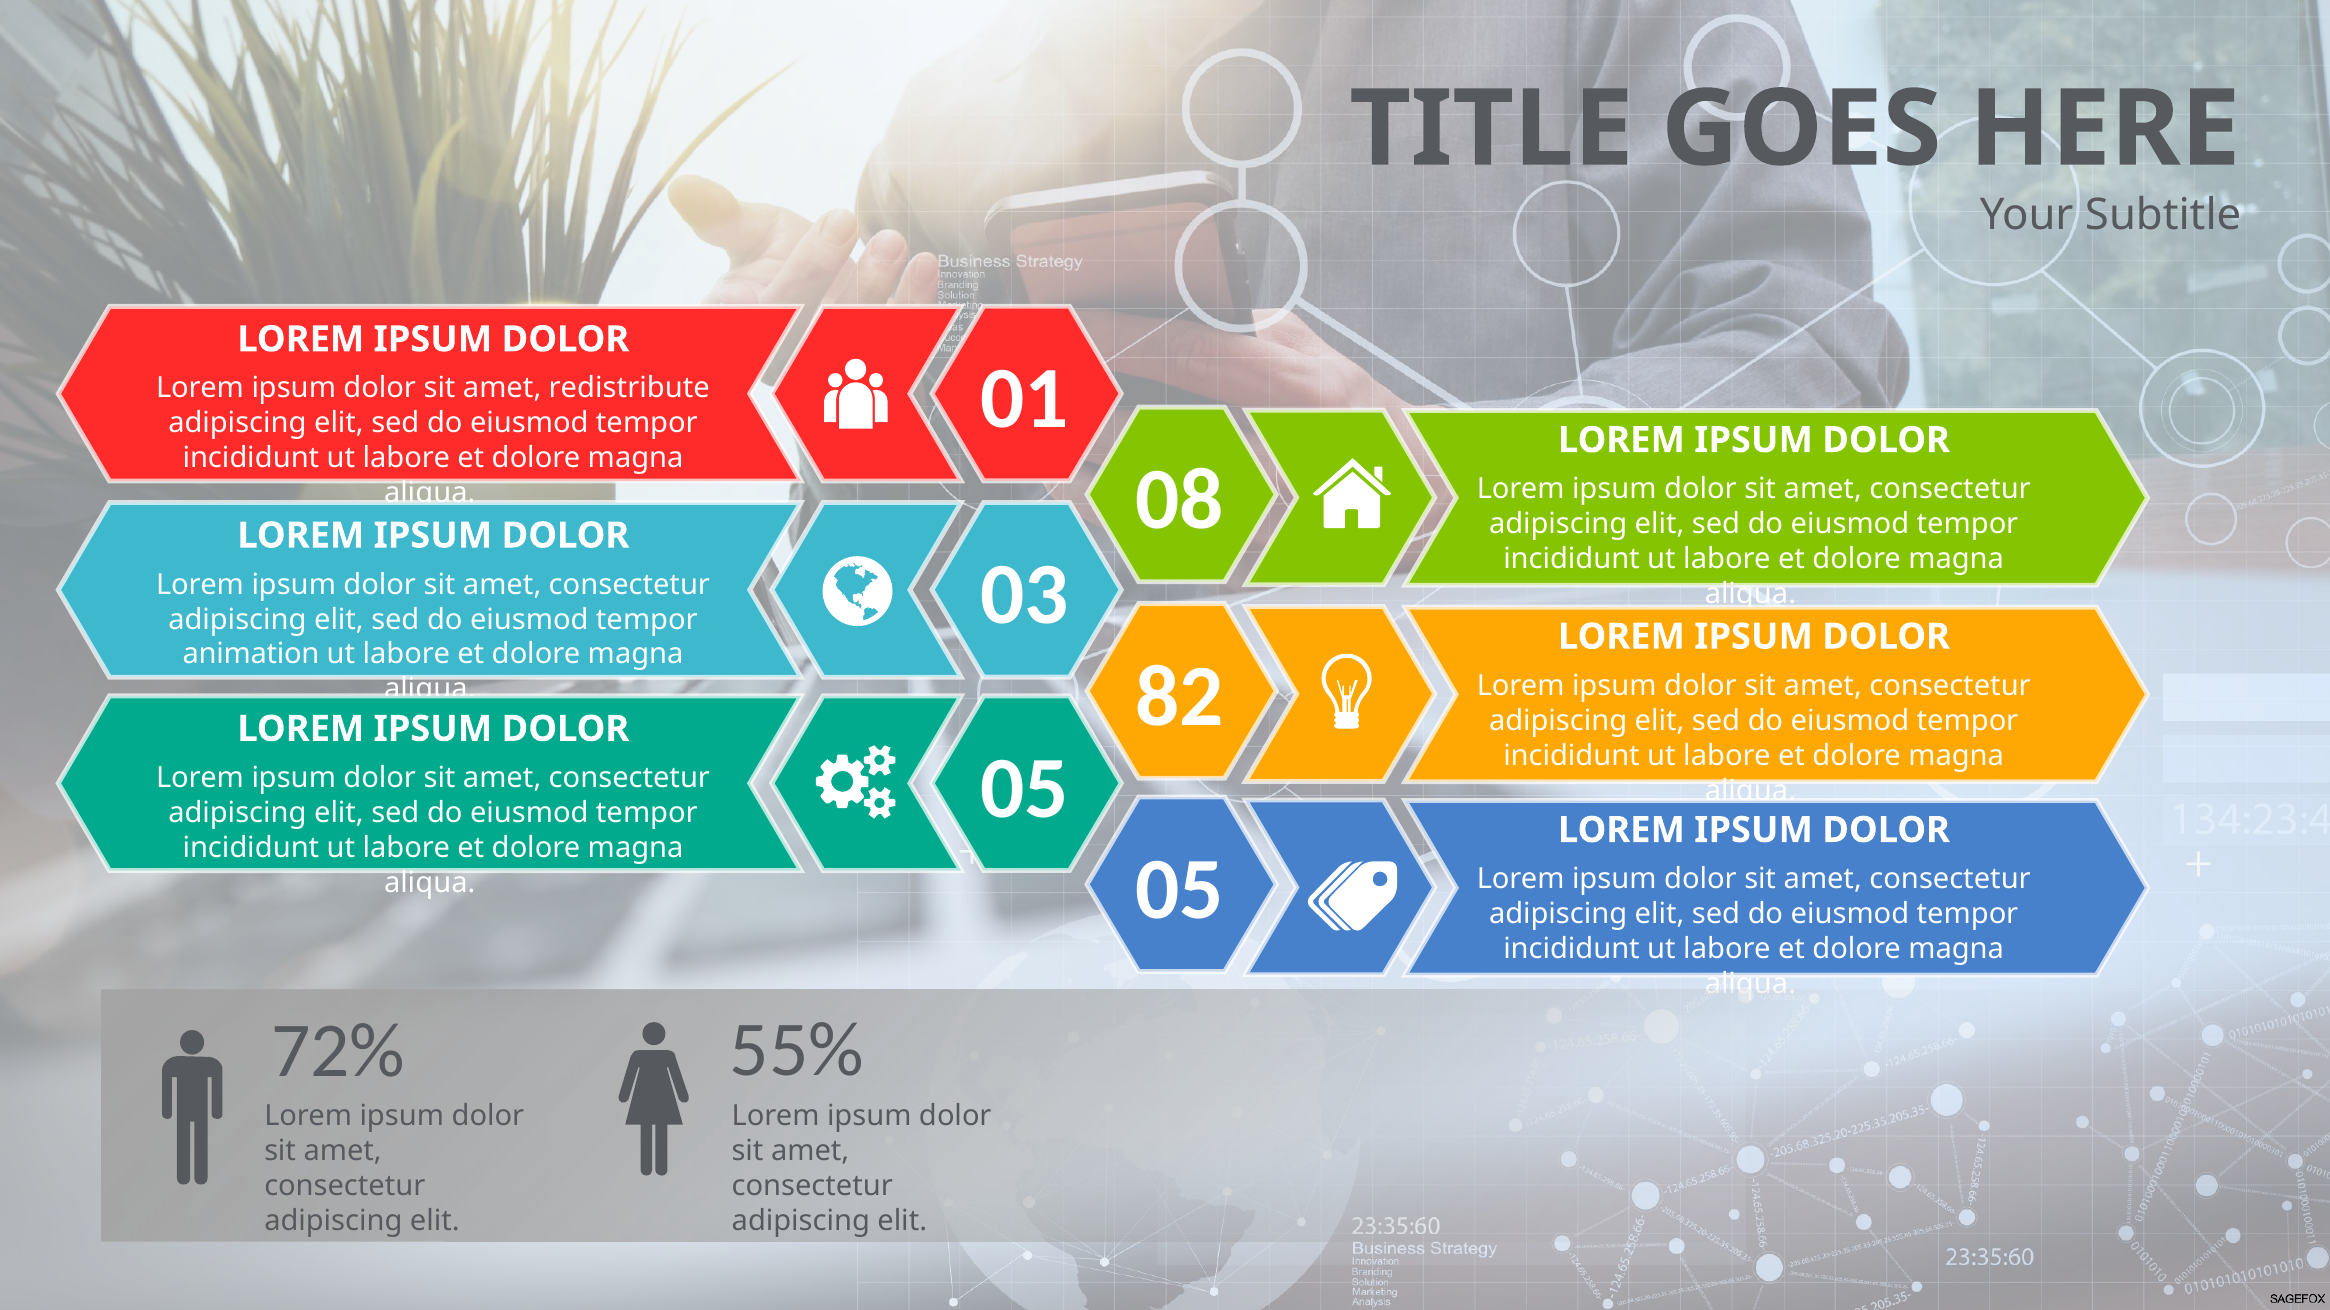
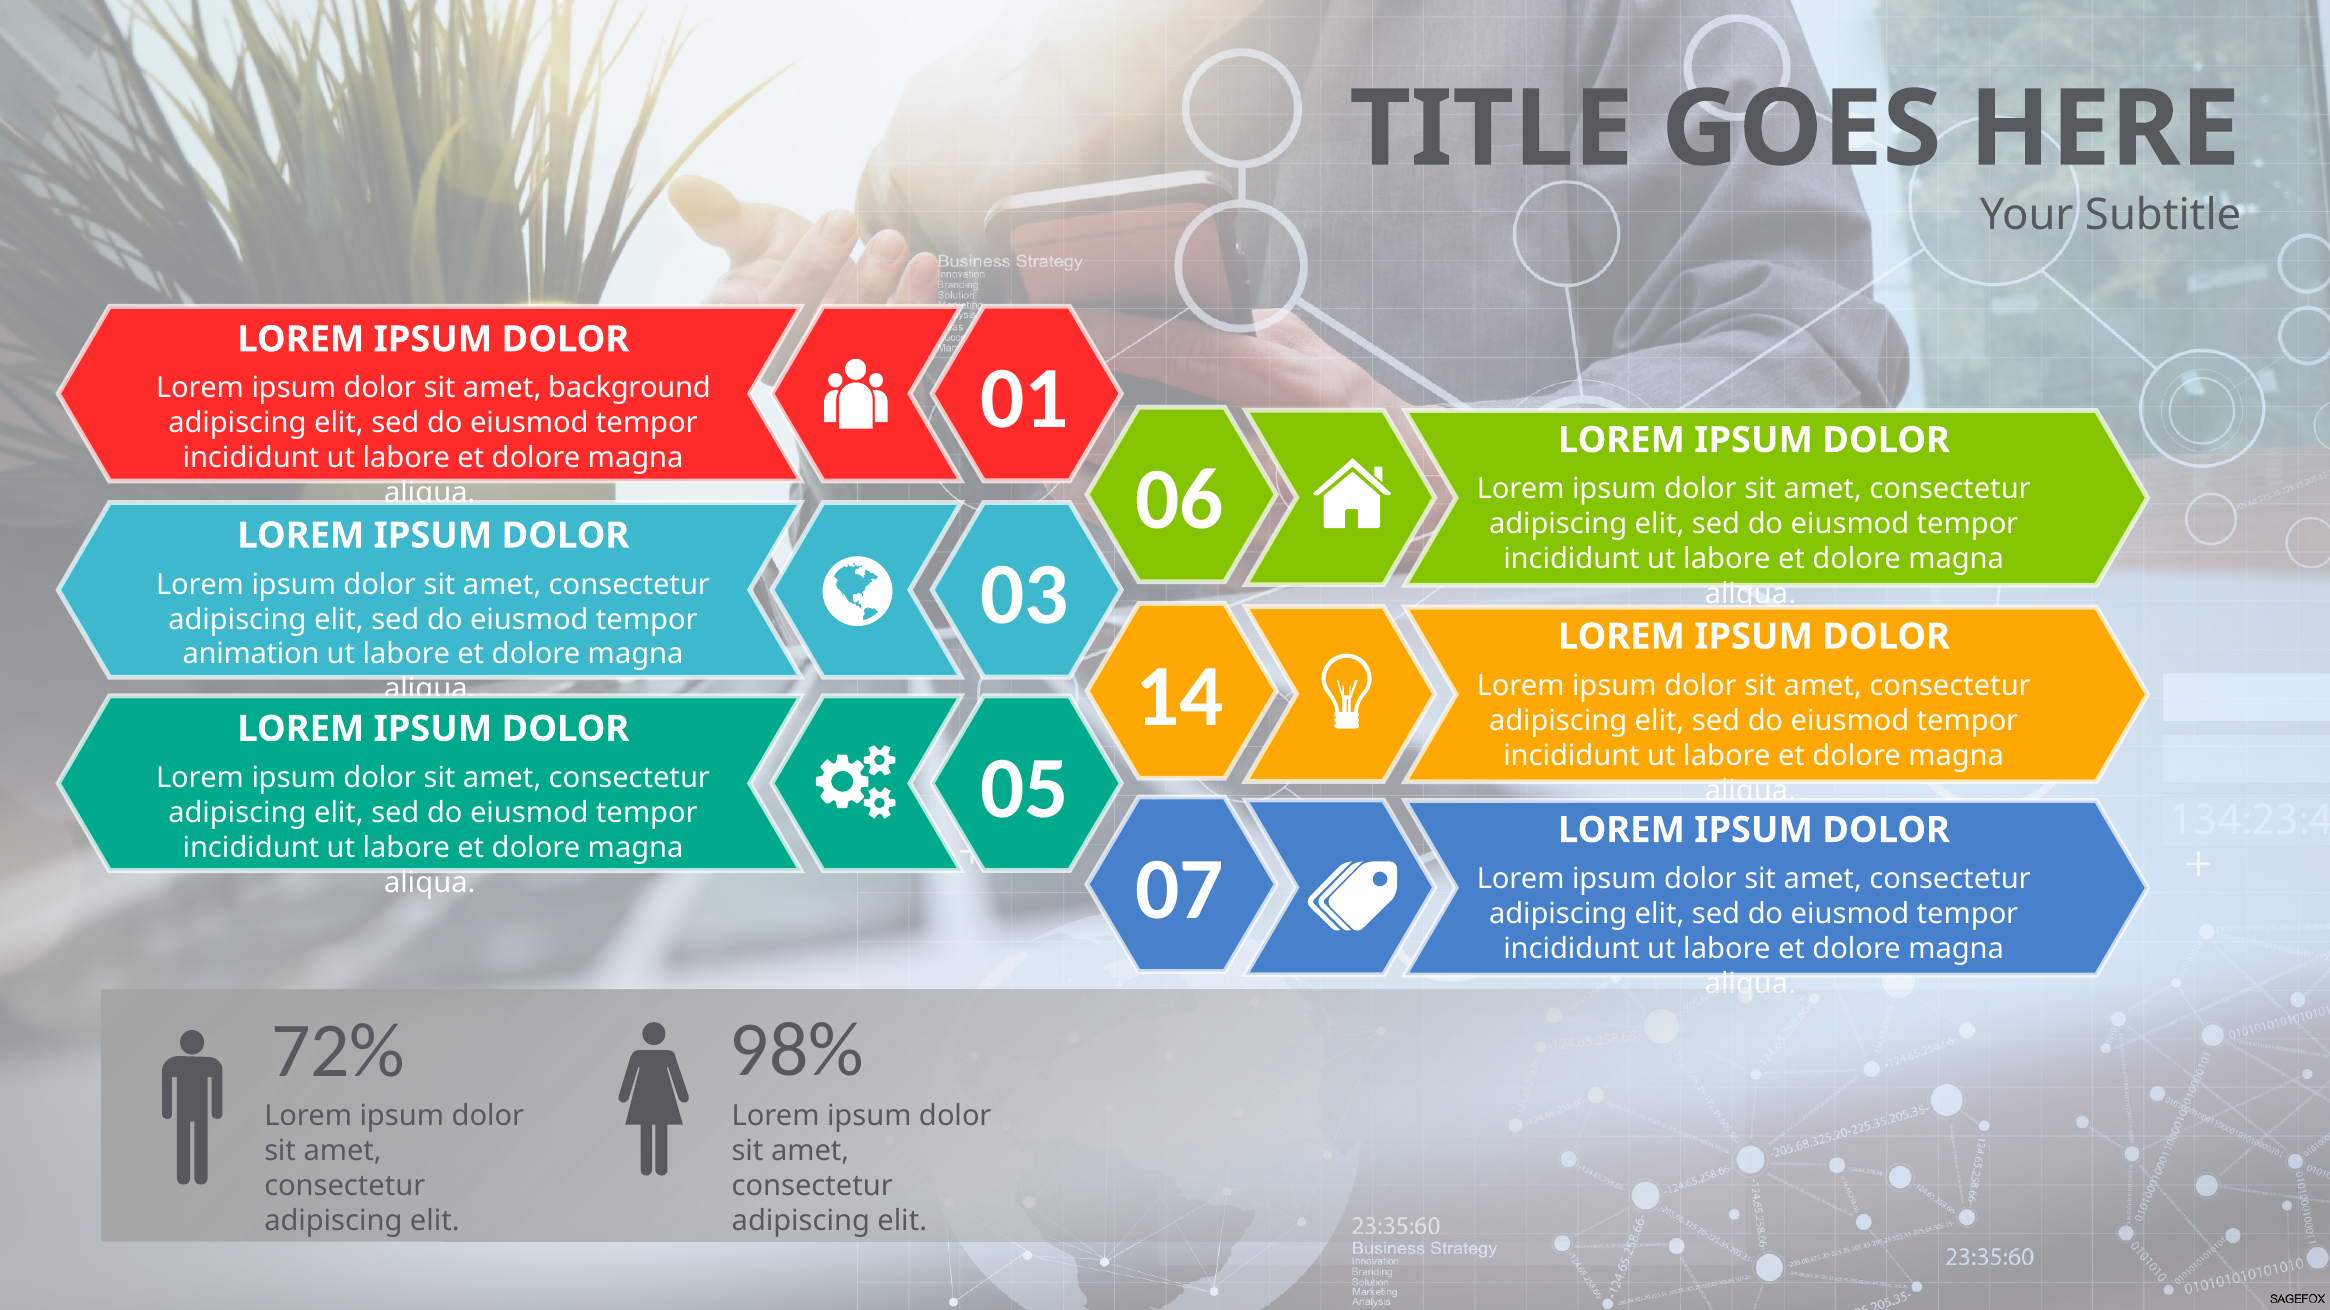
redistribute: redistribute -> background
08: 08 -> 06
82: 82 -> 14
05 at (1180, 890): 05 -> 07
55%: 55% -> 98%
